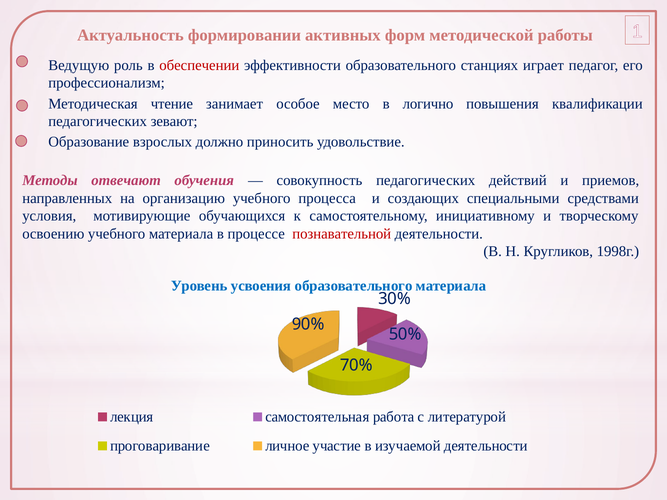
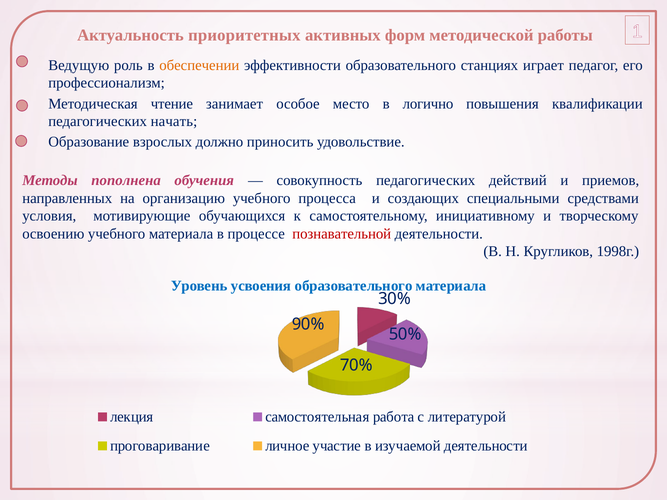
формировании: формировании -> приоритетных
обеспечении colour: red -> orange
зевают: зевают -> начать
отвечают: отвечают -> пополнена
